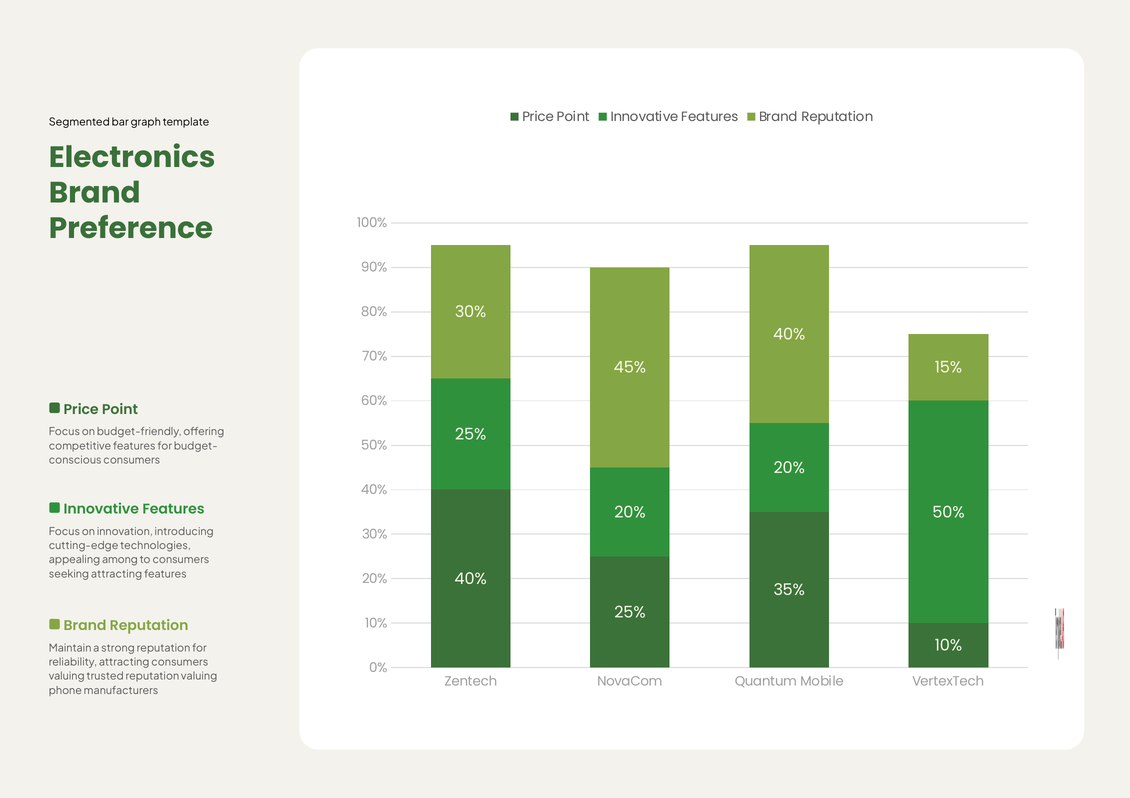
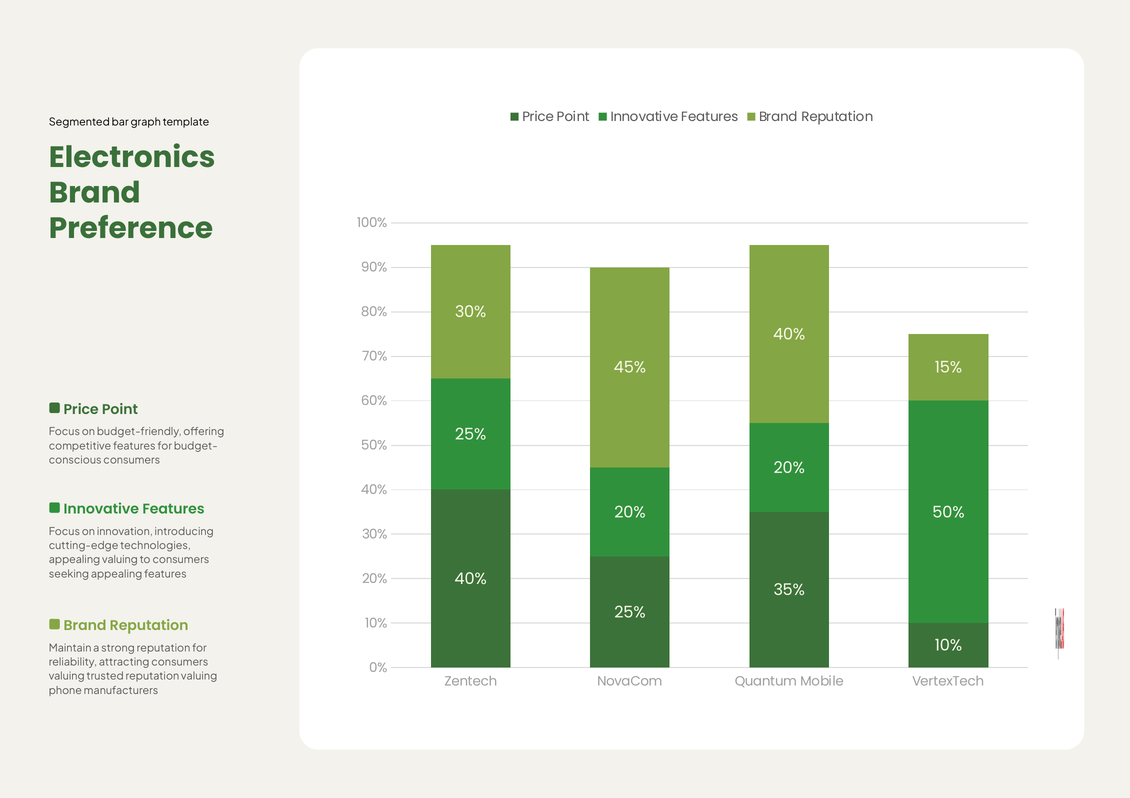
appealing among: among -> valuing
seeking attracting: attracting -> appealing
